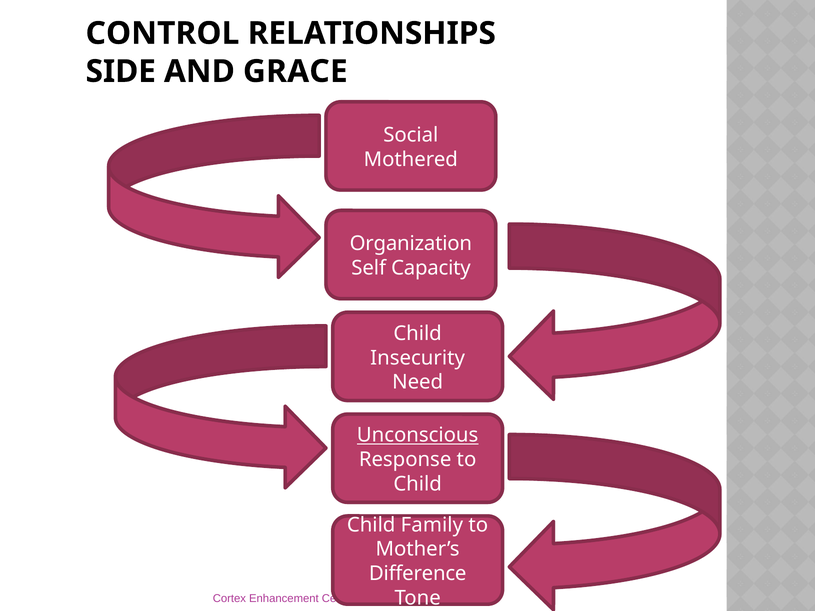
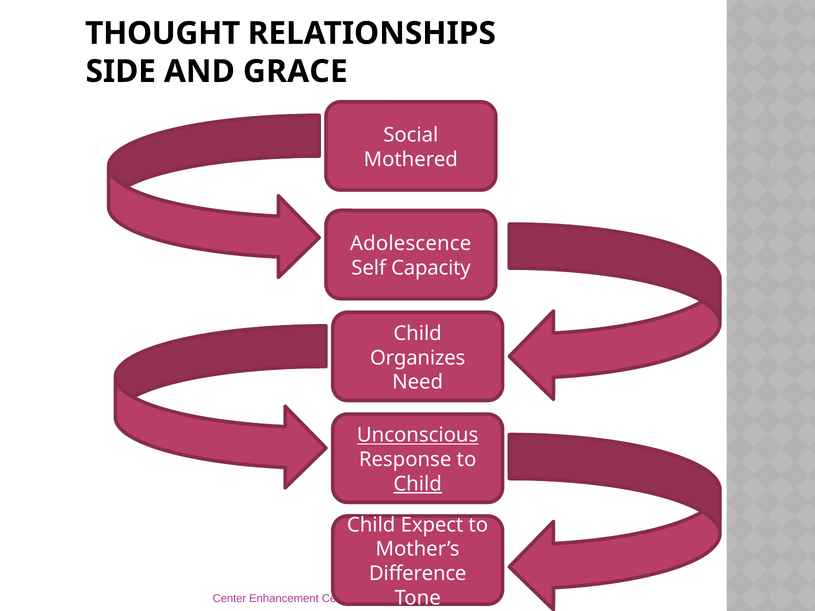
CONTROL: CONTROL -> THOUGHT
Organization: Organization -> Adolescence
Insecurity: Insecurity -> Organizes
Child at (418, 484) underline: none -> present
Family: Family -> Expect
Cortex at (229, 599): Cortex -> Center
